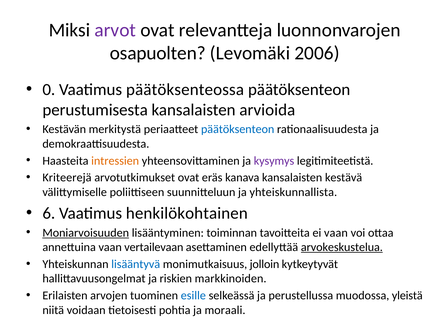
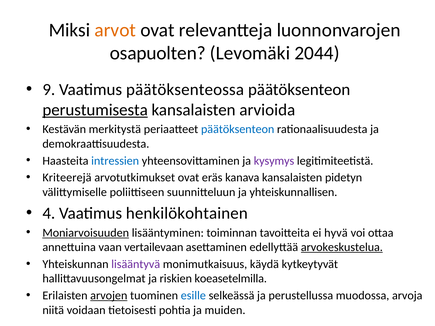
arvot colour: purple -> orange
2006: 2006 -> 2044
0: 0 -> 9
perustumisesta underline: none -> present
intressien colour: orange -> blue
kestävä: kestävä -> pidetyn
yhteiskunnallista: yhteiskunnallista -> yhteiskunnallisen
6: 6 -> 4
ei vaan: vaan -> hyvä
lisääntyvä colour: blue -> purple
jolloin: jolloin -> käydä
markkinoiden: markkinoiden -> koeasetelmilla
arvojen underline: none -> present
yleistä: yleistä -> arvoja
moraali: moraali -> muiden
